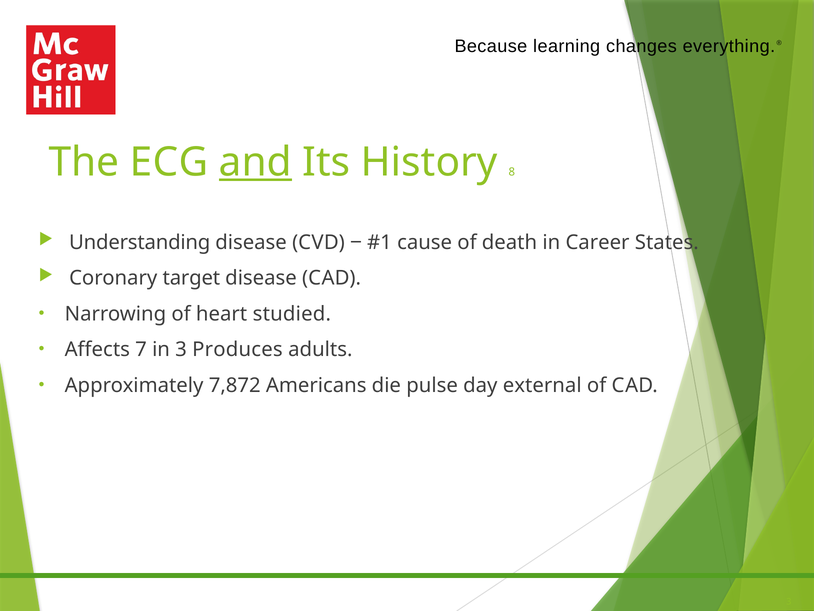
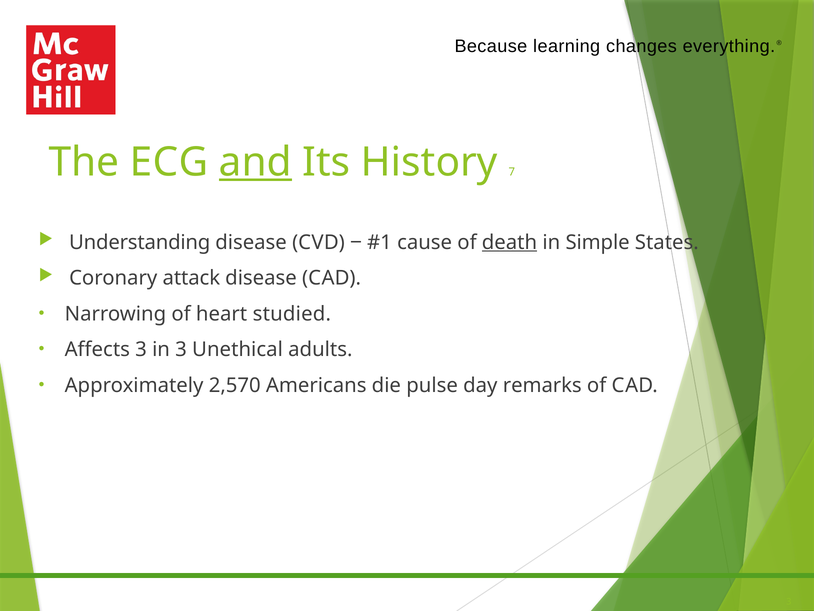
8: 8 -> 7
death underline: none -> present
Career: Career -> Simple
target: target -> attack
Affects 7: 7 -> 3
Produces: Produces -> Unethical
7,872: 7,872 -> 2,570
external: external -> remarks
